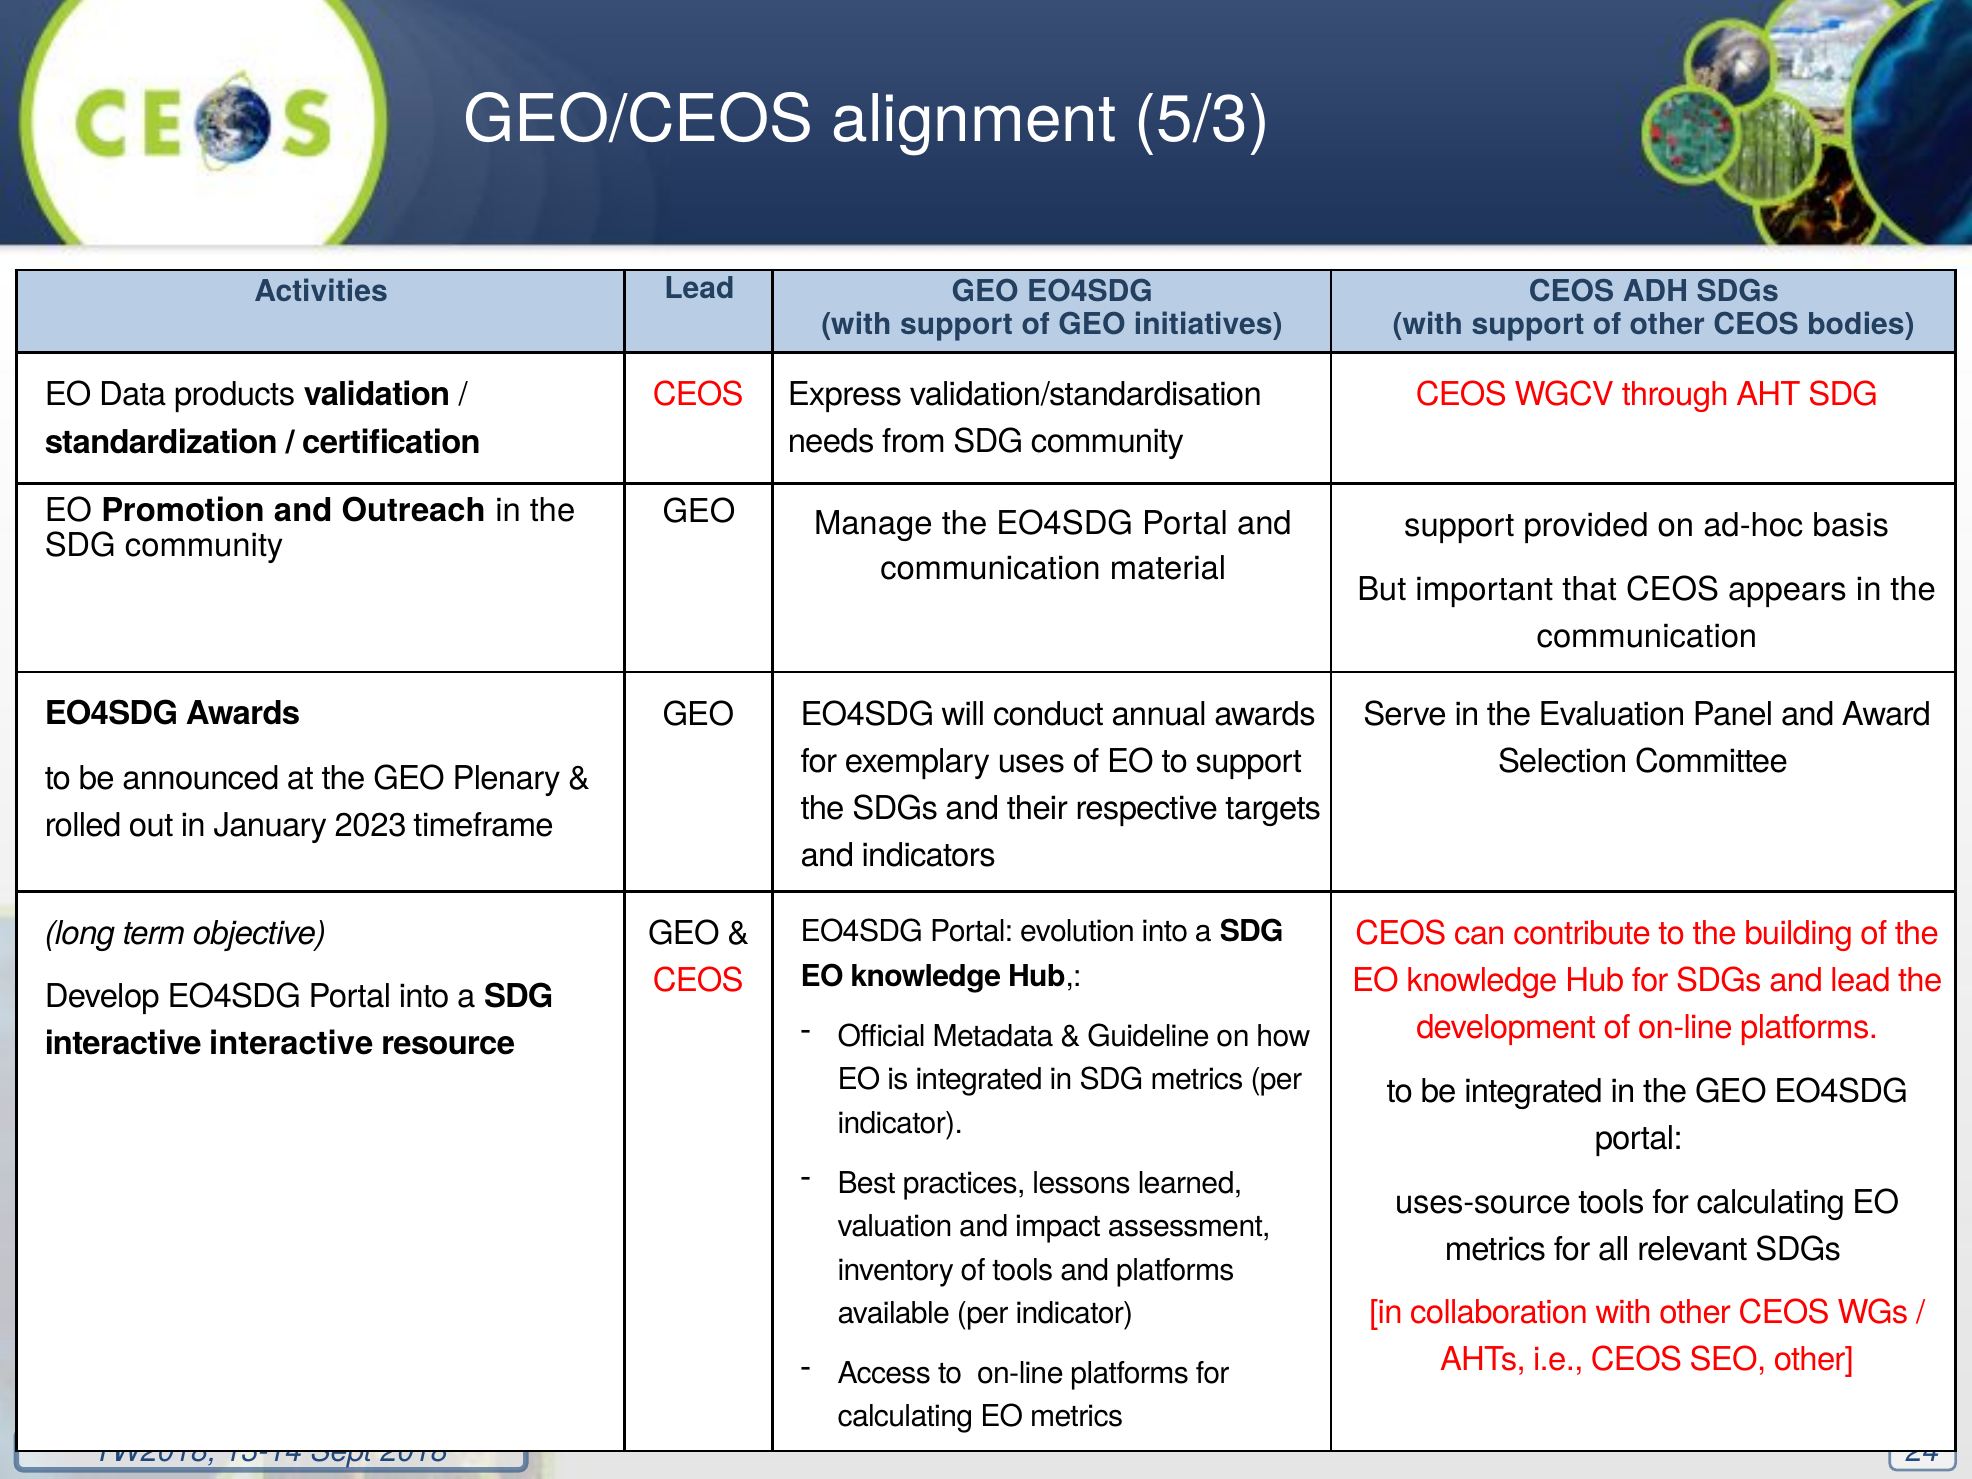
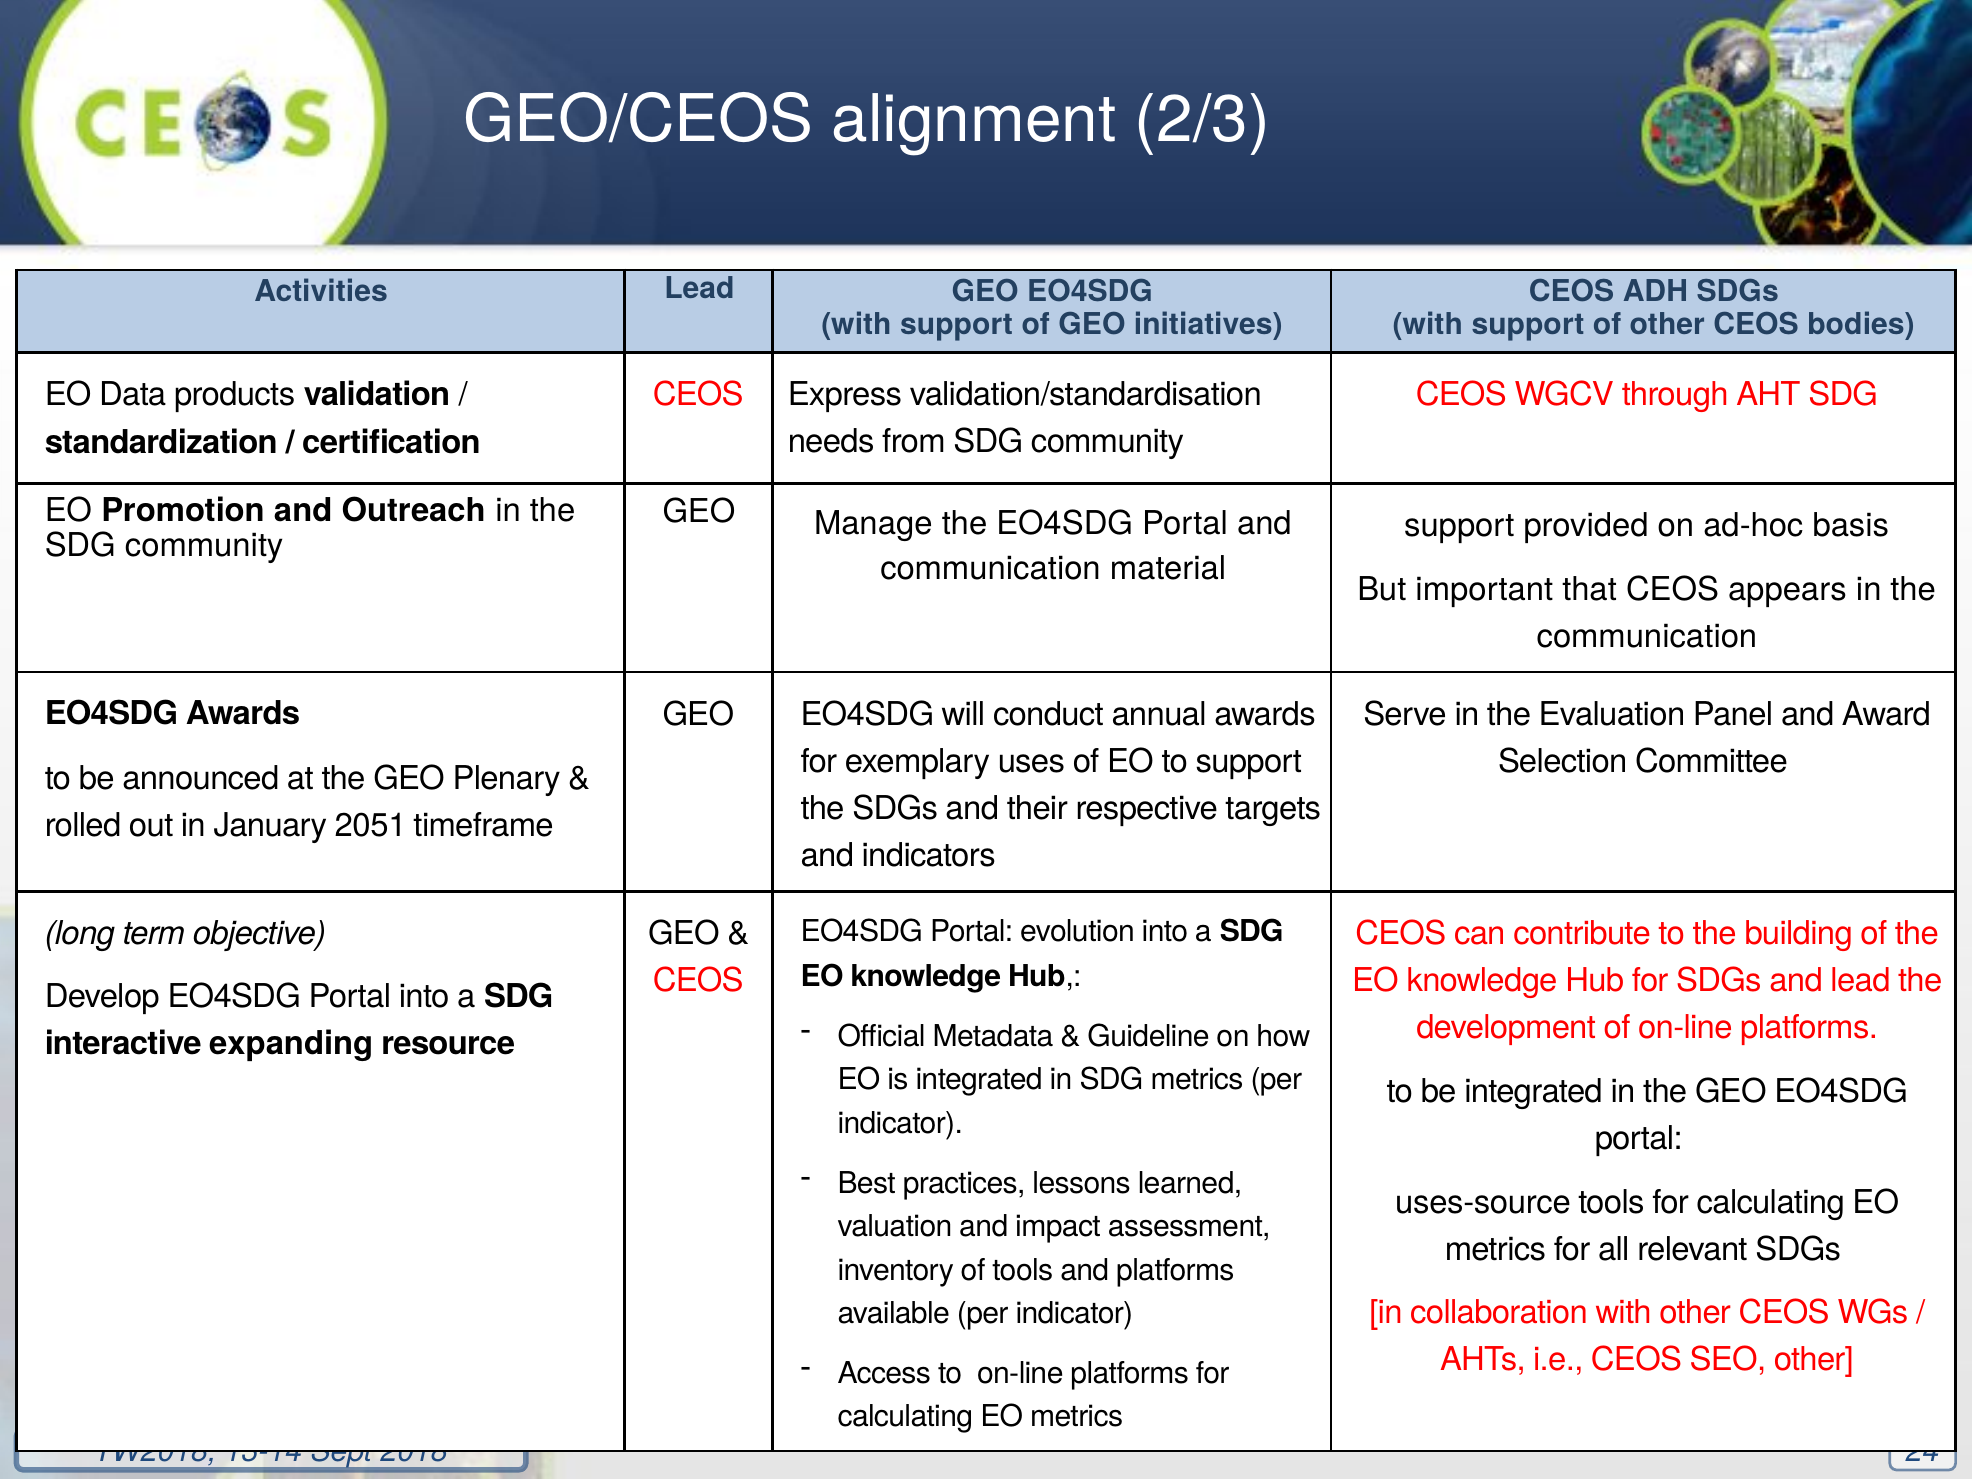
5/3: 5/3 -> 2/3
2023: 2023 -> 2051
interactive interactive: interactive -> expanding
